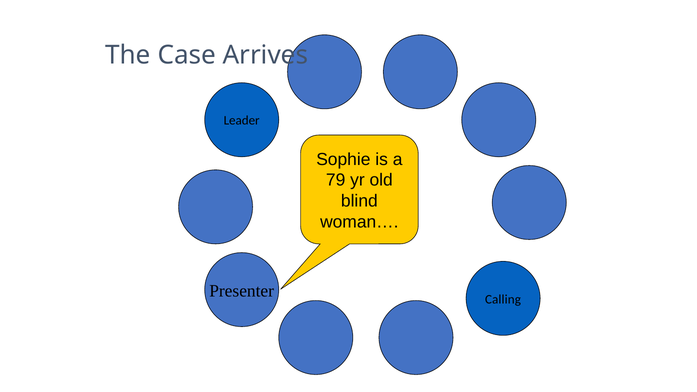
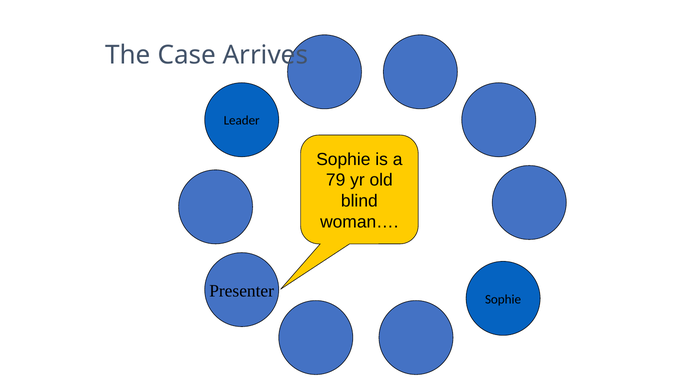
Calling at (503, 299): Calling -> Sophie
